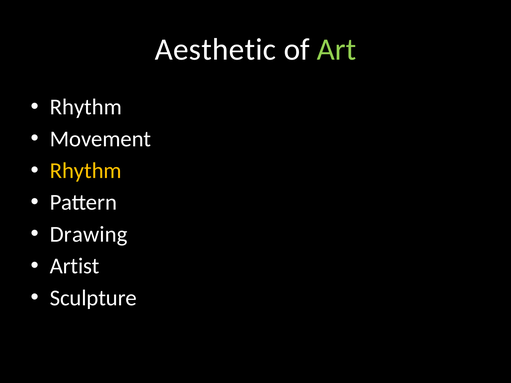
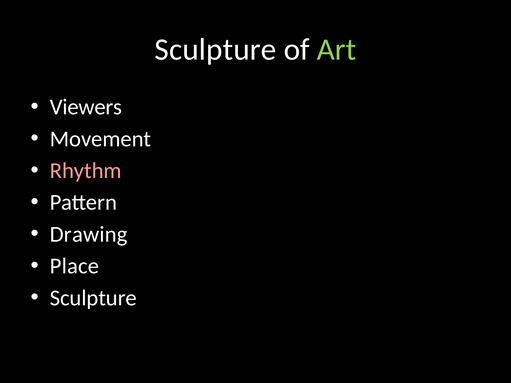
Aesthetic at (215, 49): Aesthetic -> Sculpture
Rhythm at (86, 107): Rhythm -> Viewers
Rhythm at (86, 171) colour: yellow -> pink
Artist: Artist -> Place
